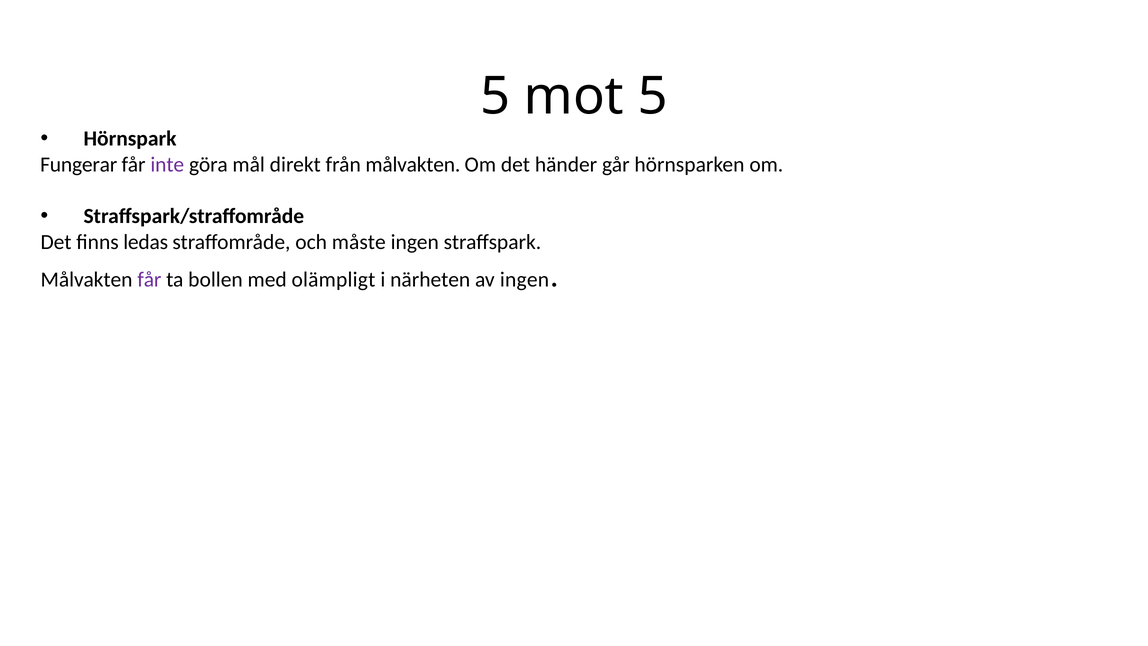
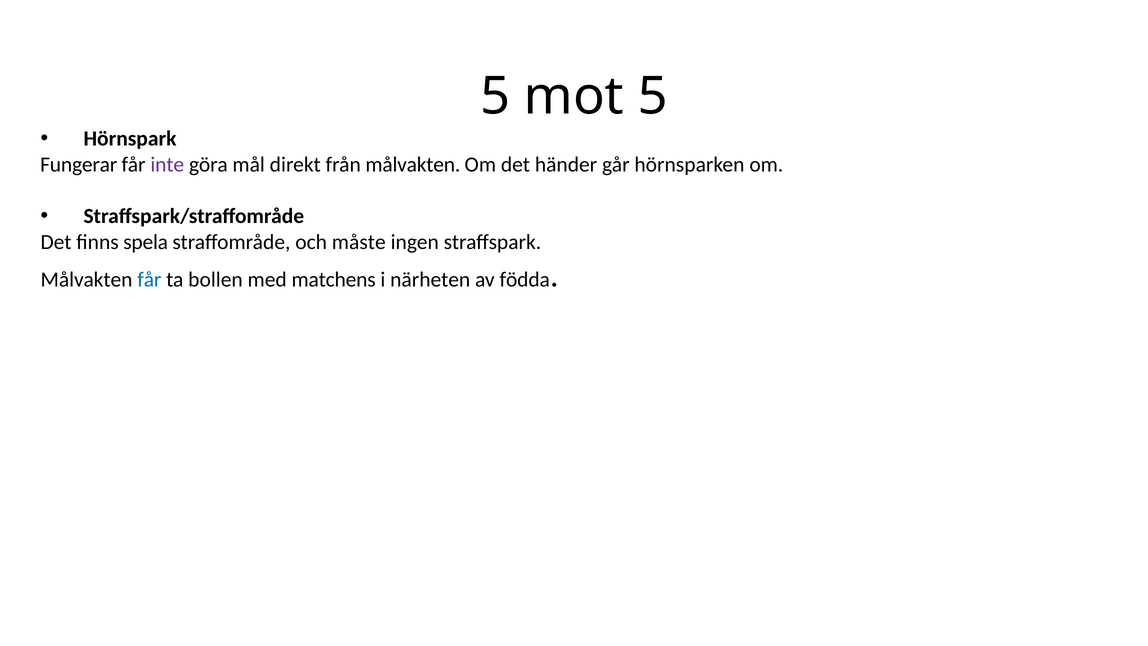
ledas: ledas -> spela
får at (149, 280) colour: purple -> blue
olämpligt: olämpligt -> matchens
av ingen: ingen -> födda
